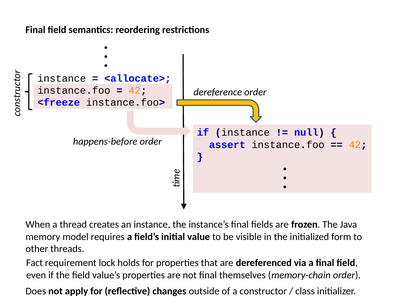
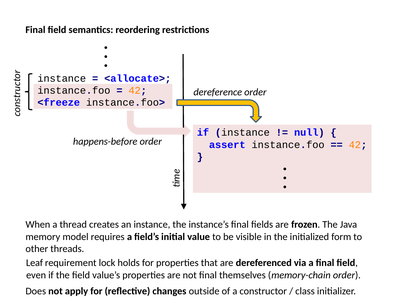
Fact: Fact -> Leaf
